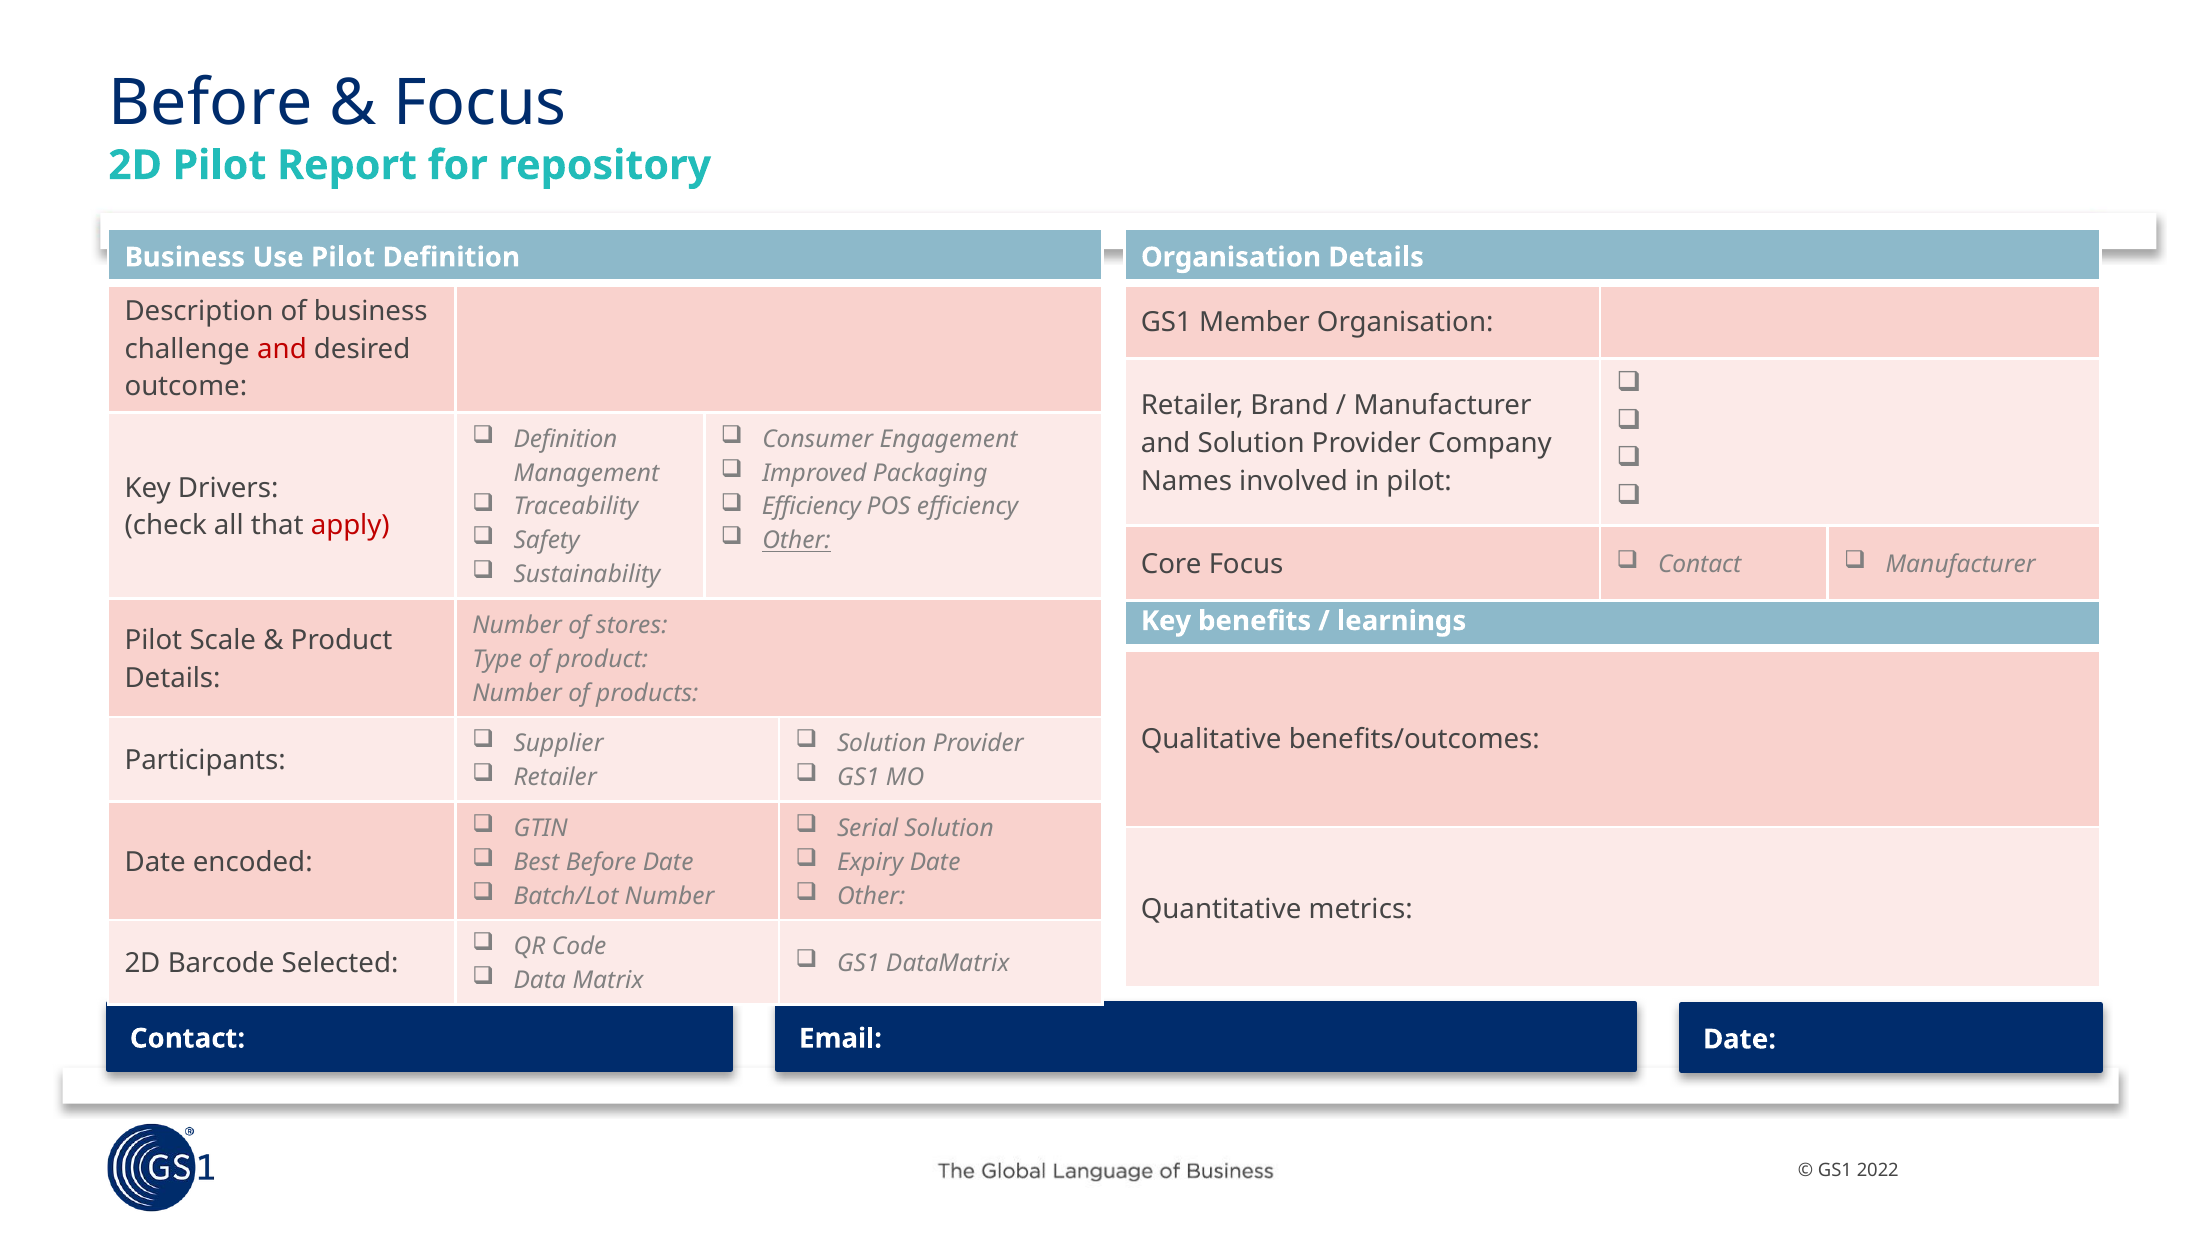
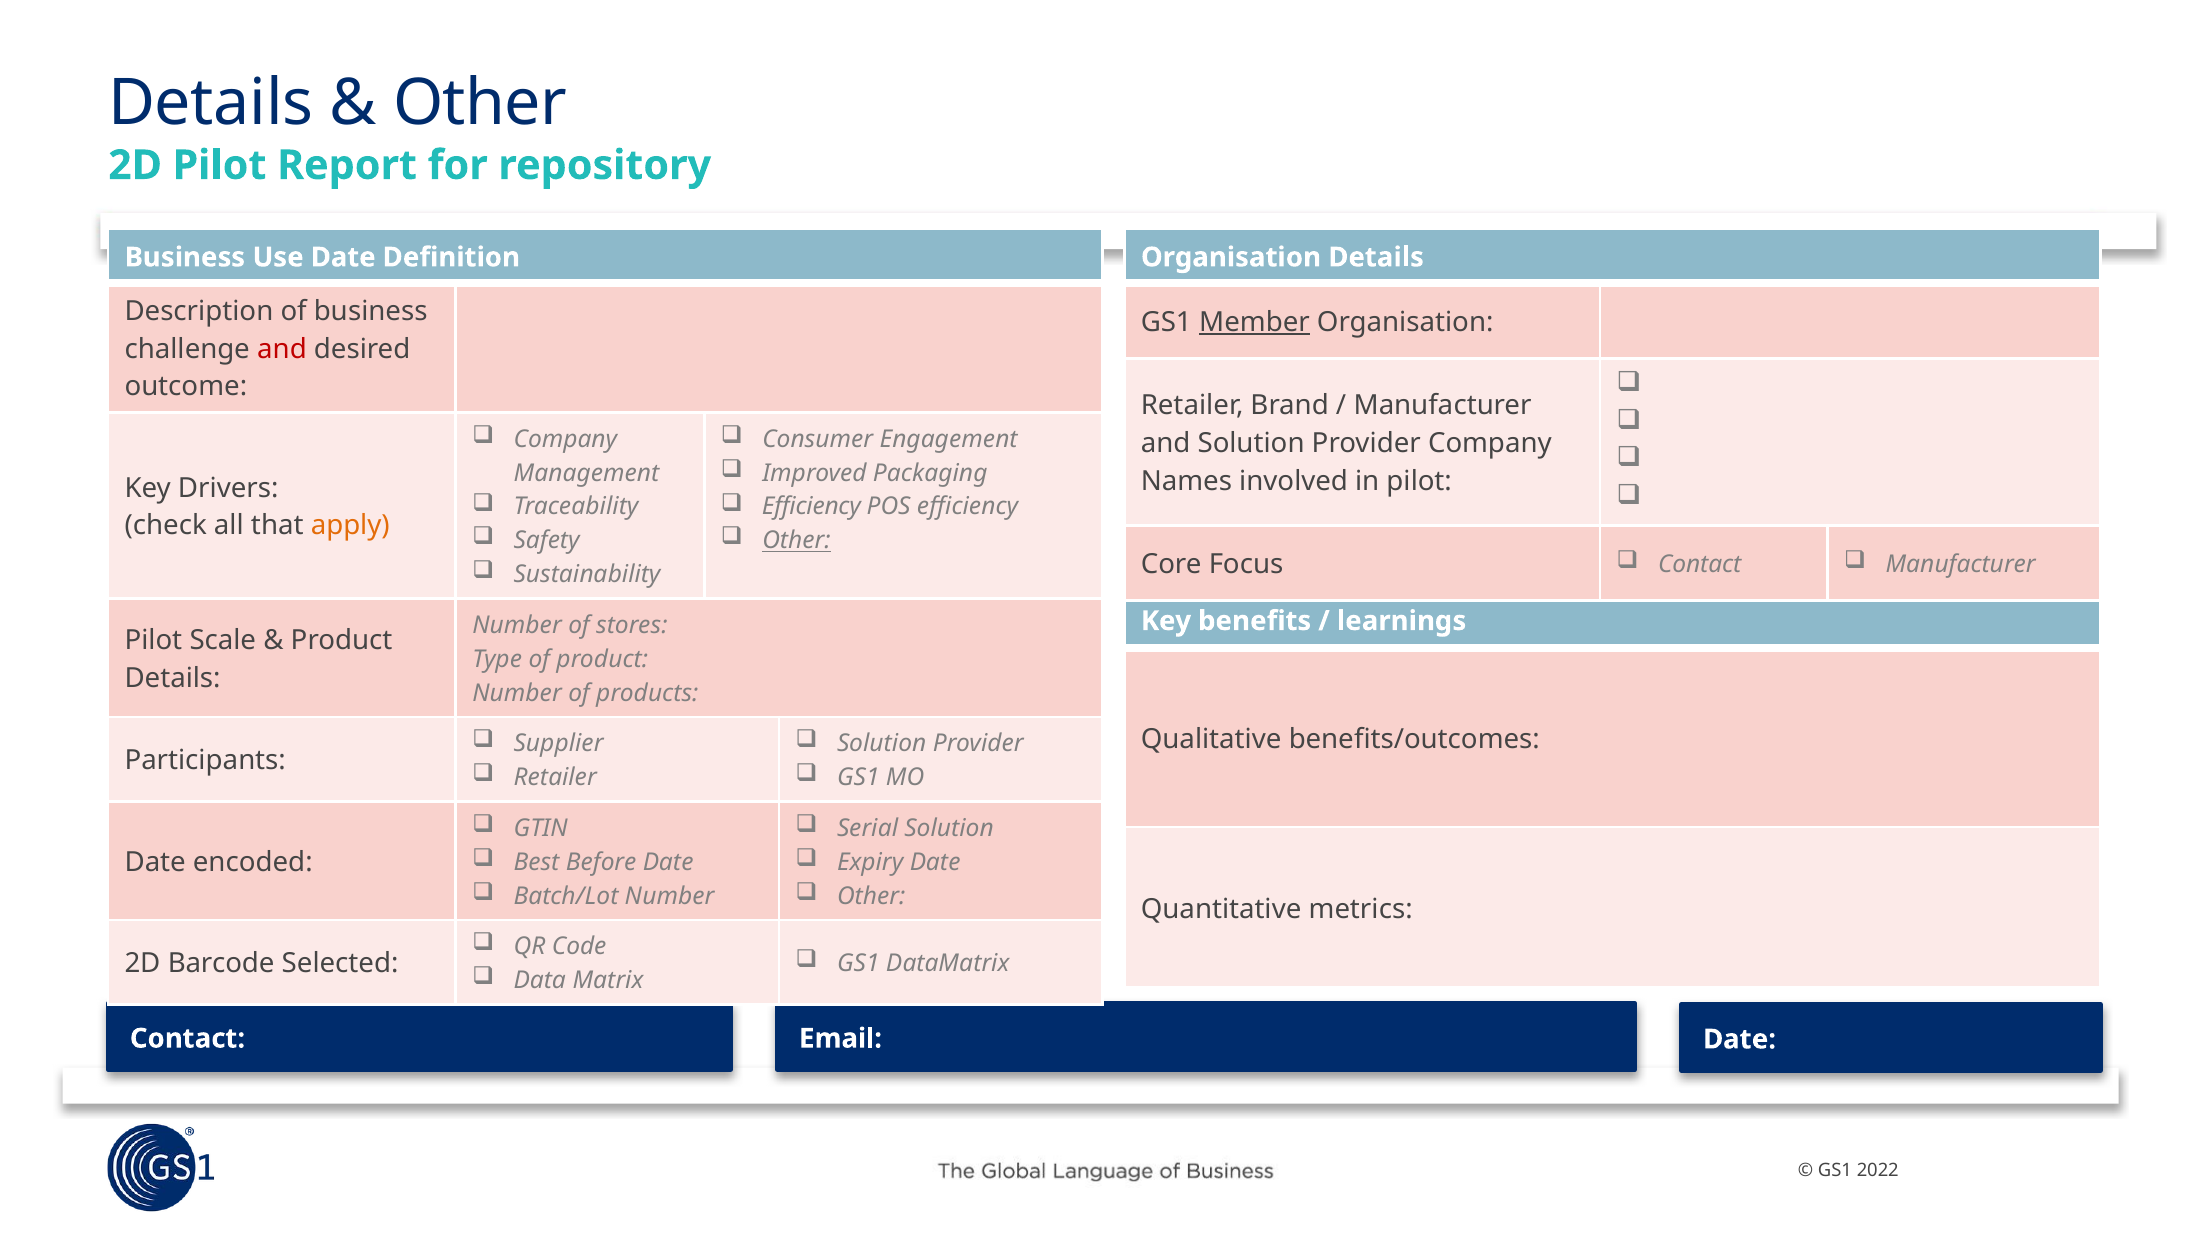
Before at (210, 103): Before -> Details
Focus at (480, 103): Focus -> Other
Use Pilot: Pilot -> Date
Member underline: none -> present
Definition at (565, 439): Definition -> Company
apply colour: red -> orange
